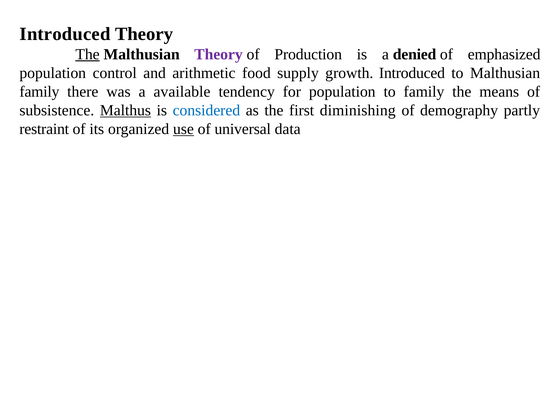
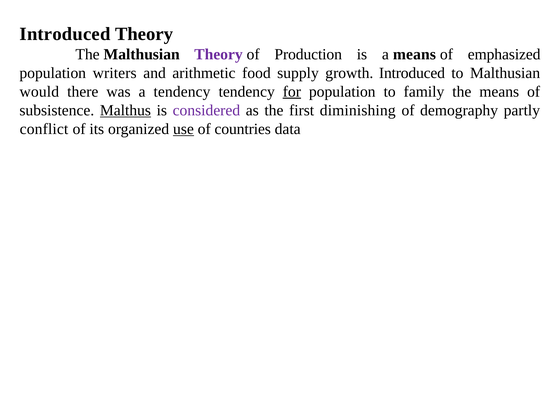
The at (88, 54) underline: present -> none
a denied: denied -> means
control: control -> writers
family at (39, 92): family -> would
a available: available -> tendency
for underline: none -> present
considered colour: blue -> purple
restraint: restraint -> conflict
universal: universal -> countries
